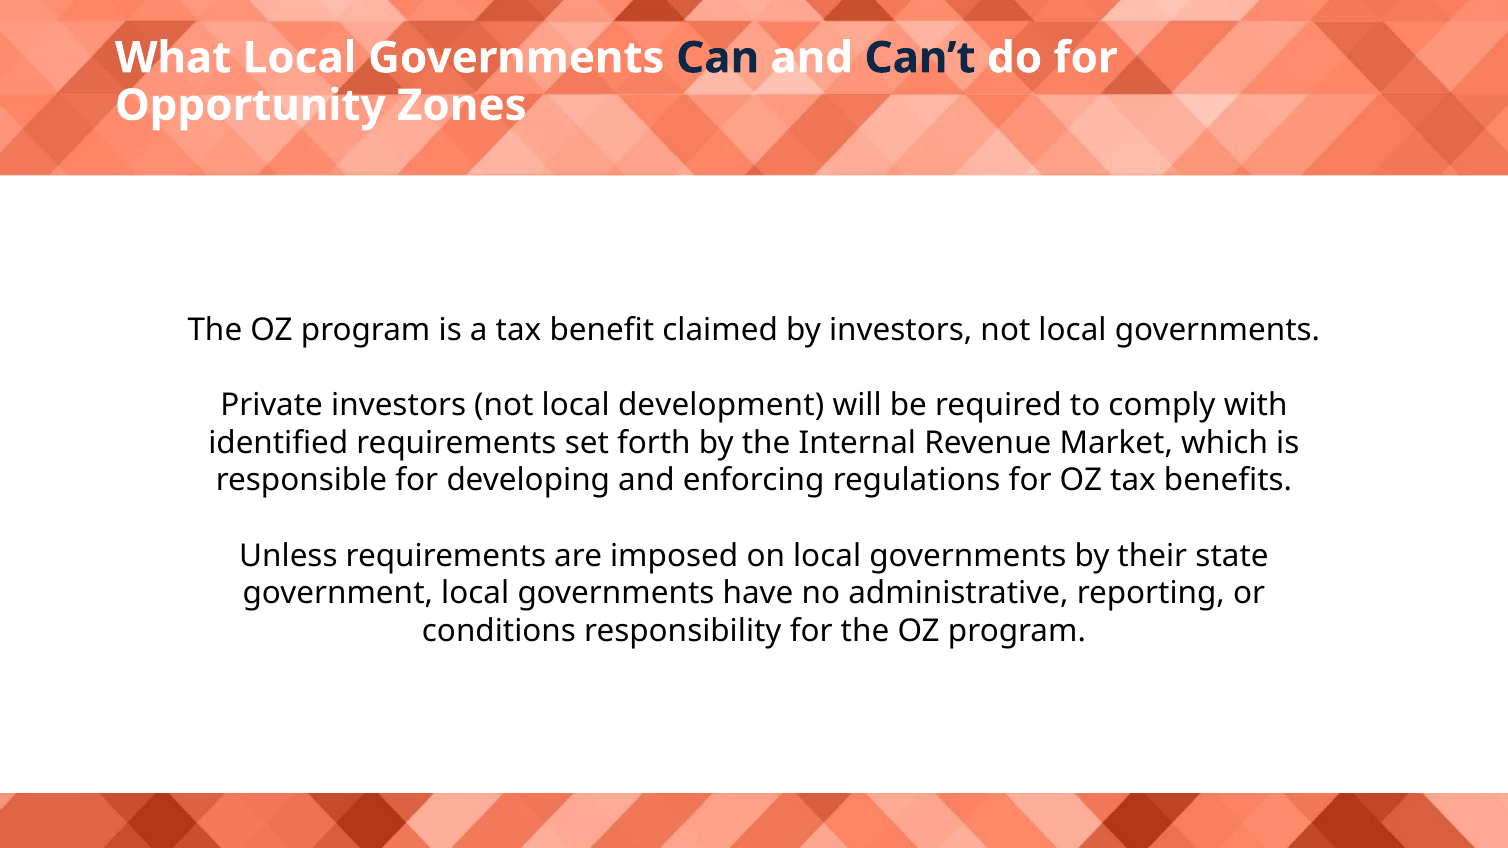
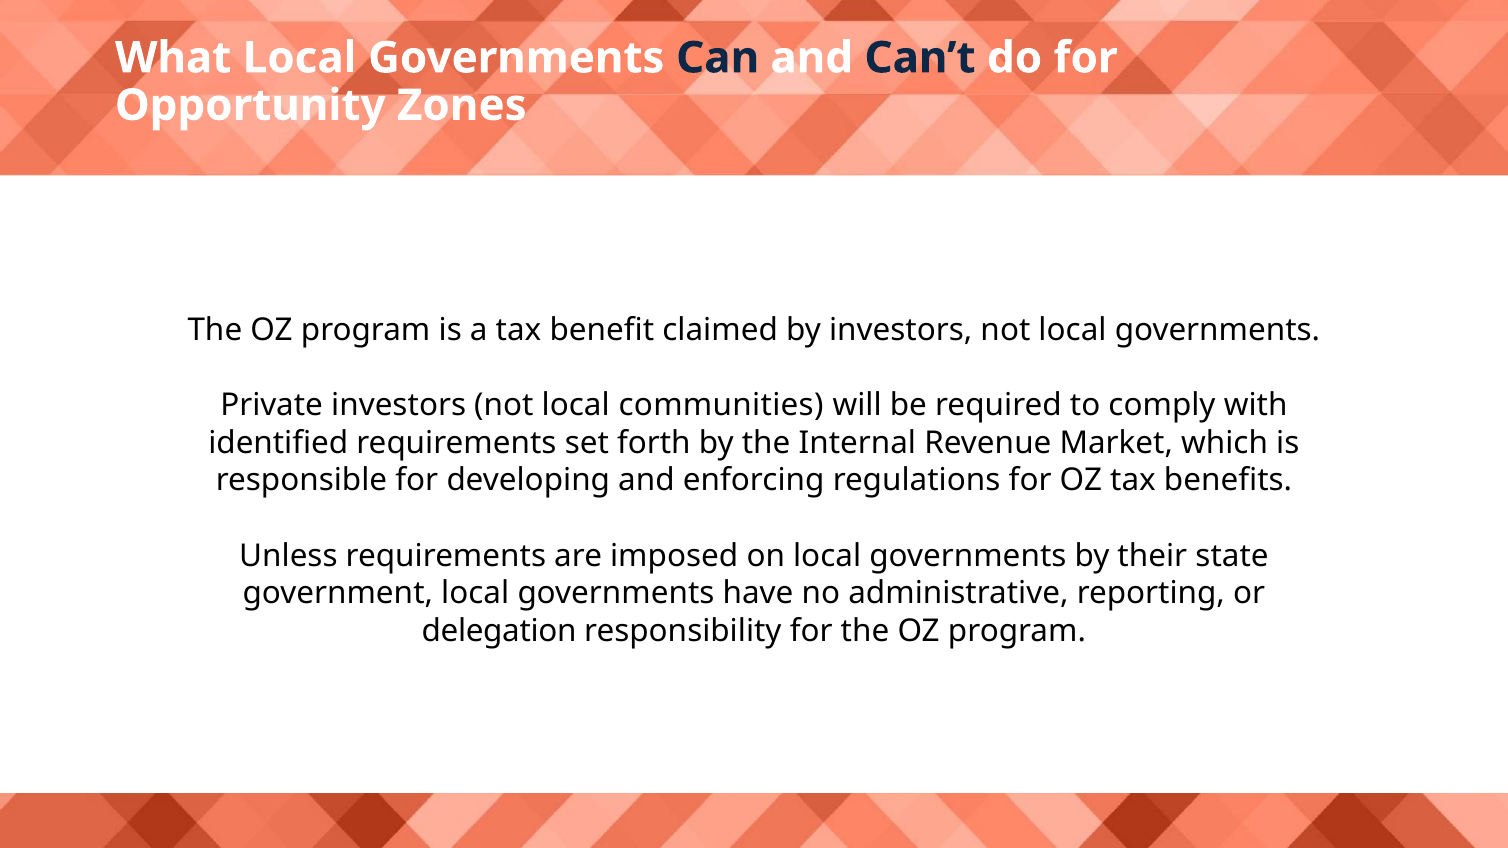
development: development -> communities
conditions: conditions -> delegation
